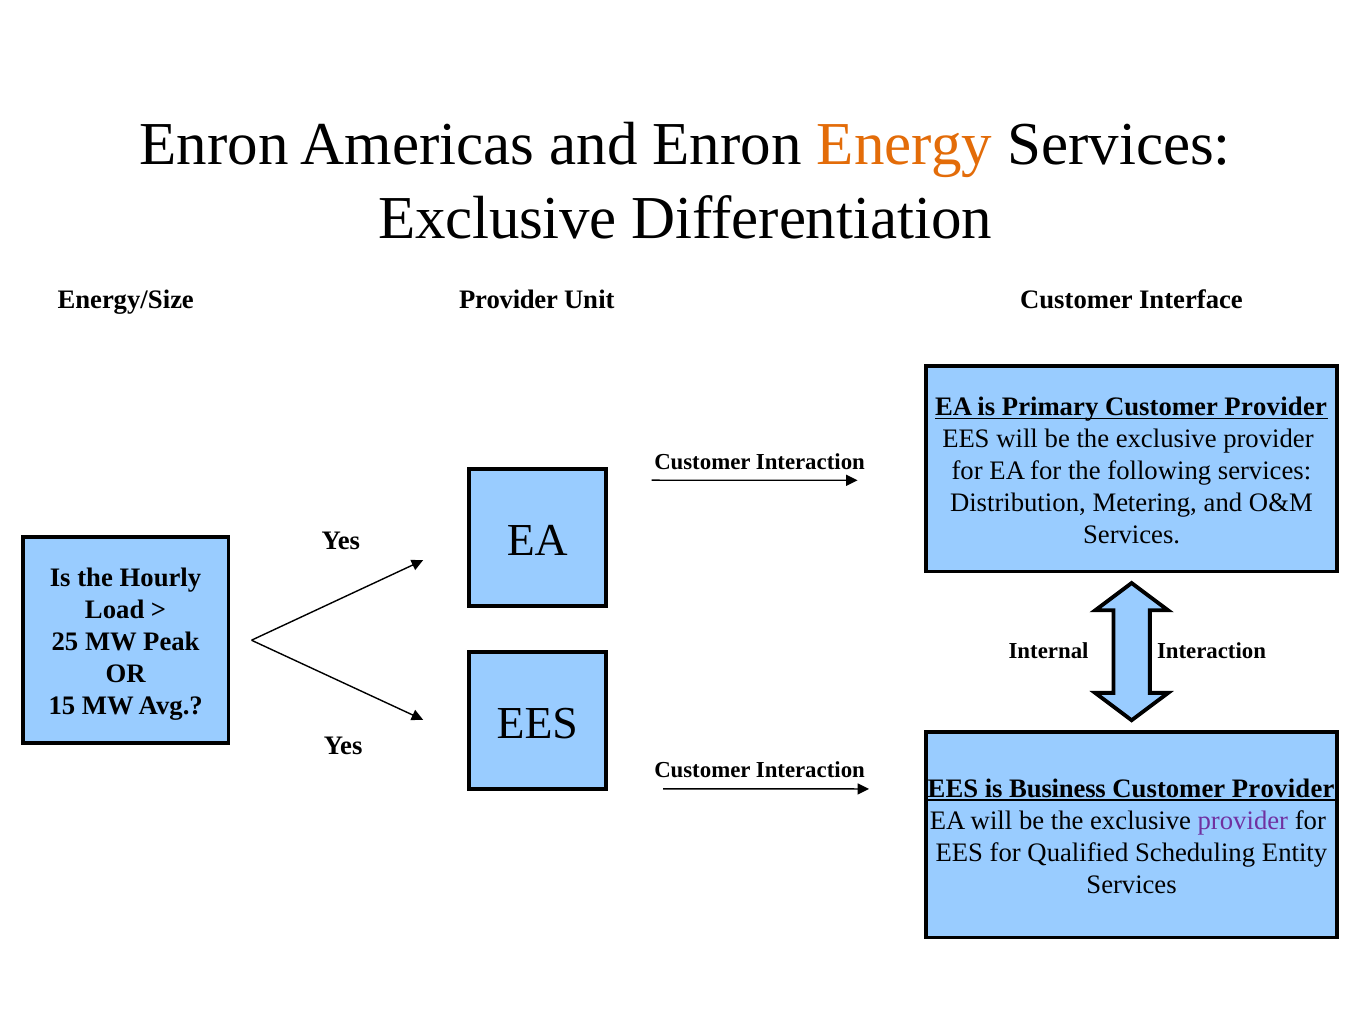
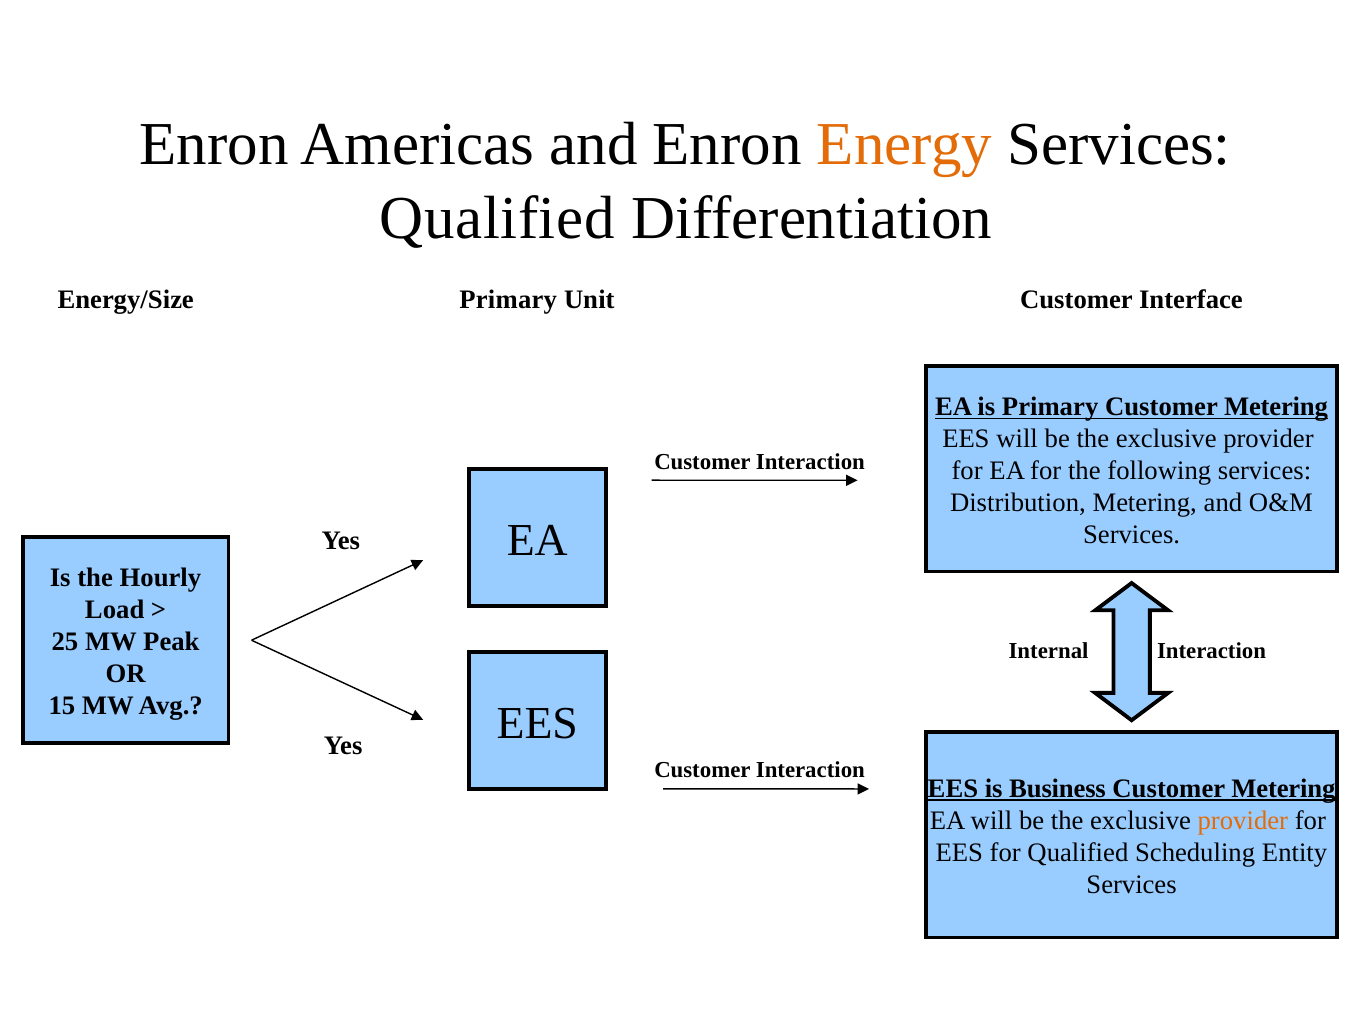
Exclusive at (498, 218): Exclusive -> Qualified
Energy/Size Provider: Provider -> Primary
Primary Customer Provider: Provider -> Metering
Provider at (1283, 788): Provider -> Metering
provider at (1243, 820) colour: purple -> orange
